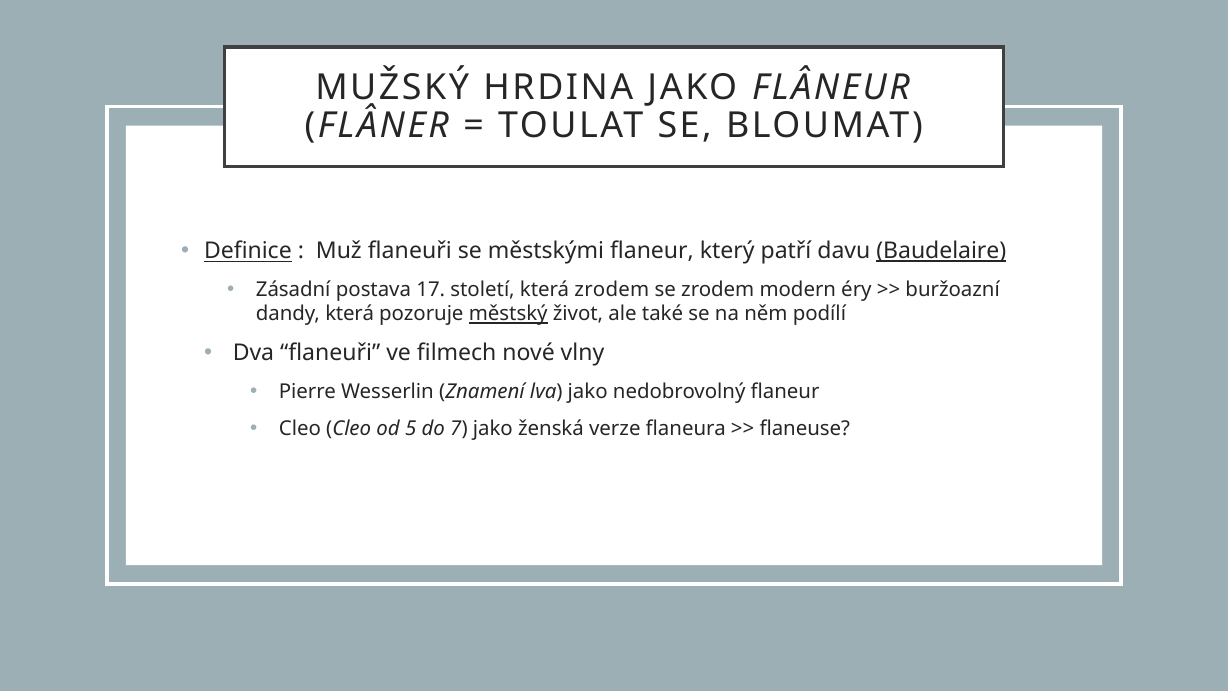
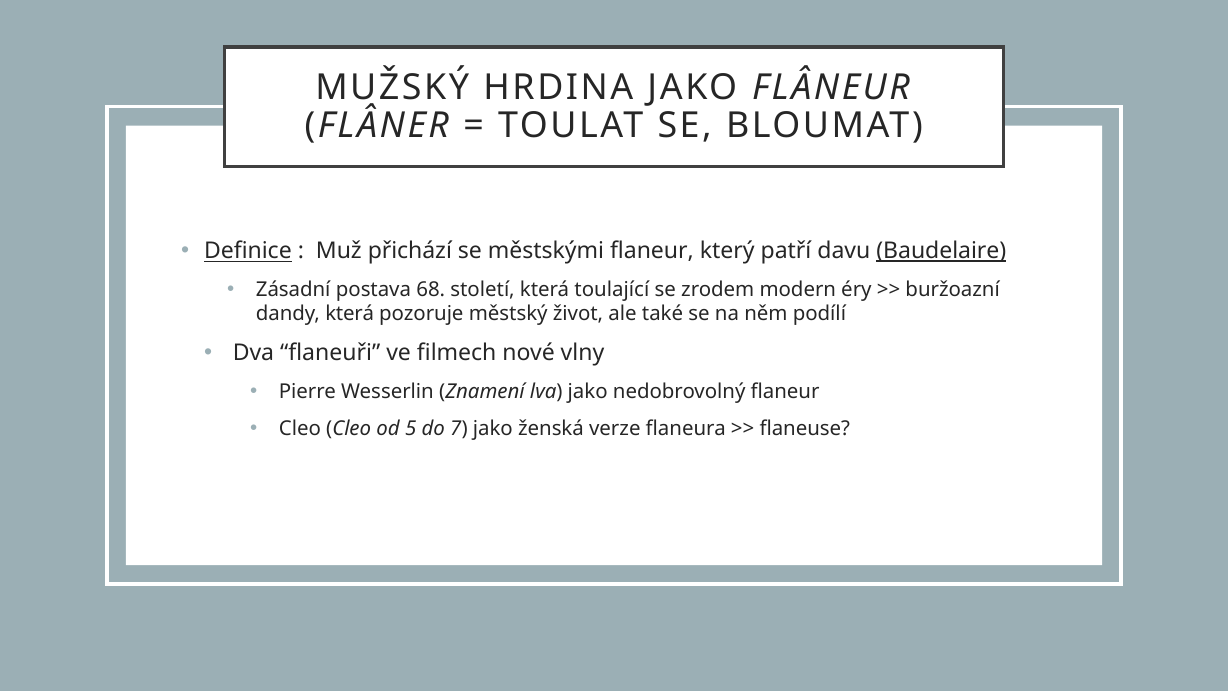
Muž flaneuři: flaneuři -> přichází
17: 17 -> 68
která zrodem: zrodem -> toulající
městský underline: present -> none
